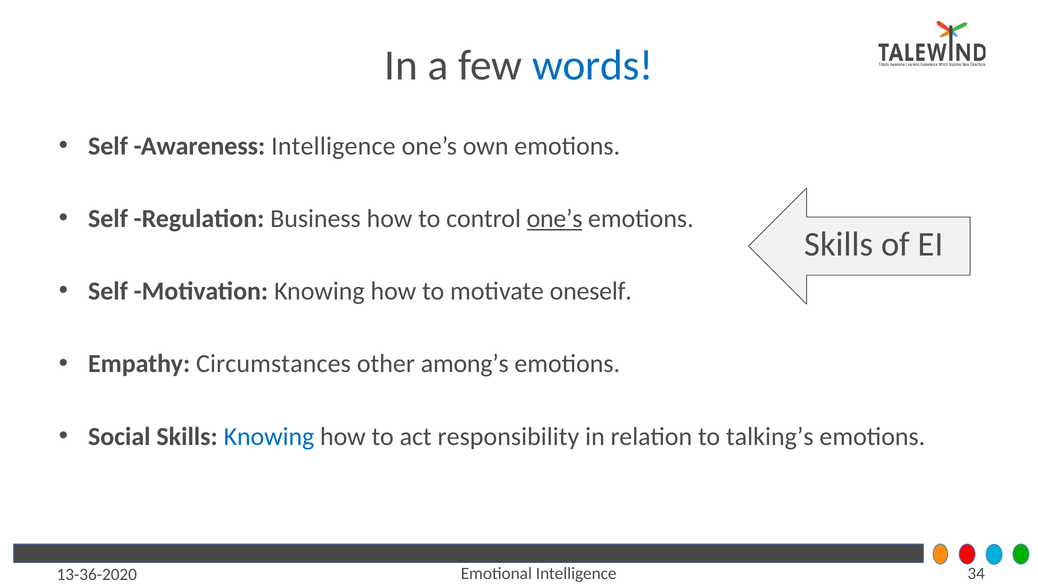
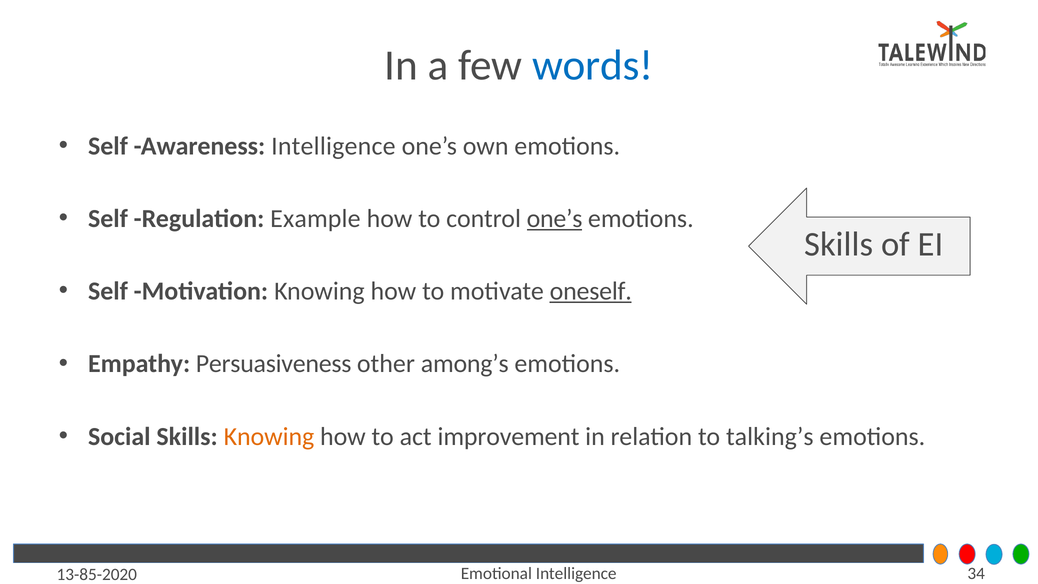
Business: Business -> Example
oneself underline: none -> present
Circumstances: Circumstances -> Persuasiveness
Knowing at (269, 436) colour: blue -> orange
responsibility: responsibility -> improvement
13-36-2020: 13-36-2020 -> 13-85-2020
